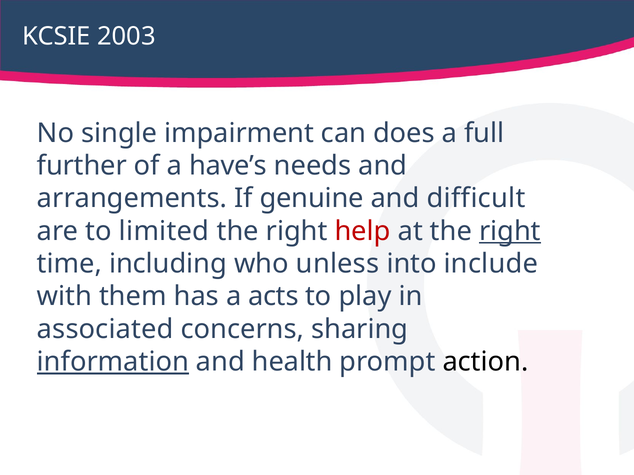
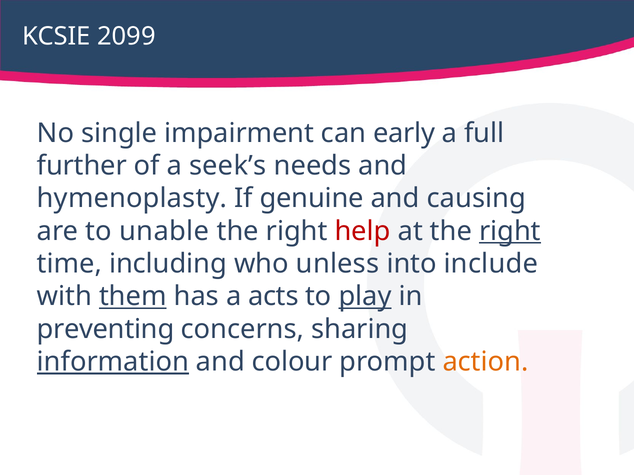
2003: 2003 -> 2099
does: does -> early
have’s: have’s -> seek’s
arrangements: arrangements -> hymenoplasty
difficult: difficult -> causing
limited: limited -> unable
them underline: none -> present
play underline: none -> present
associated: associated -> preventing
health: health -> colour
action colour: black -> orange
